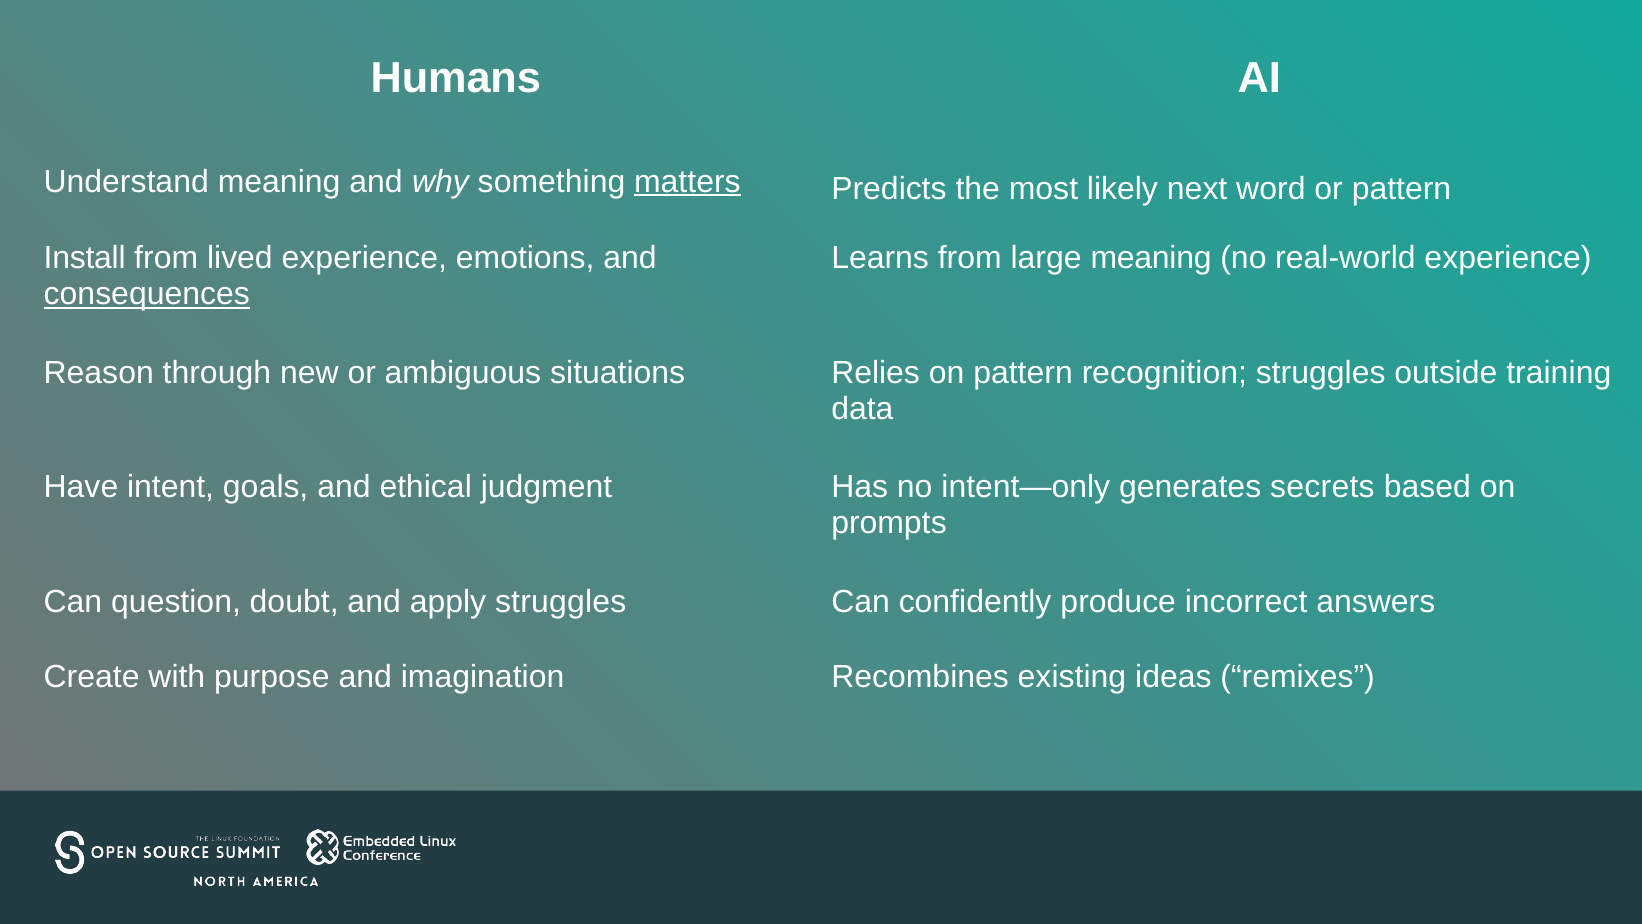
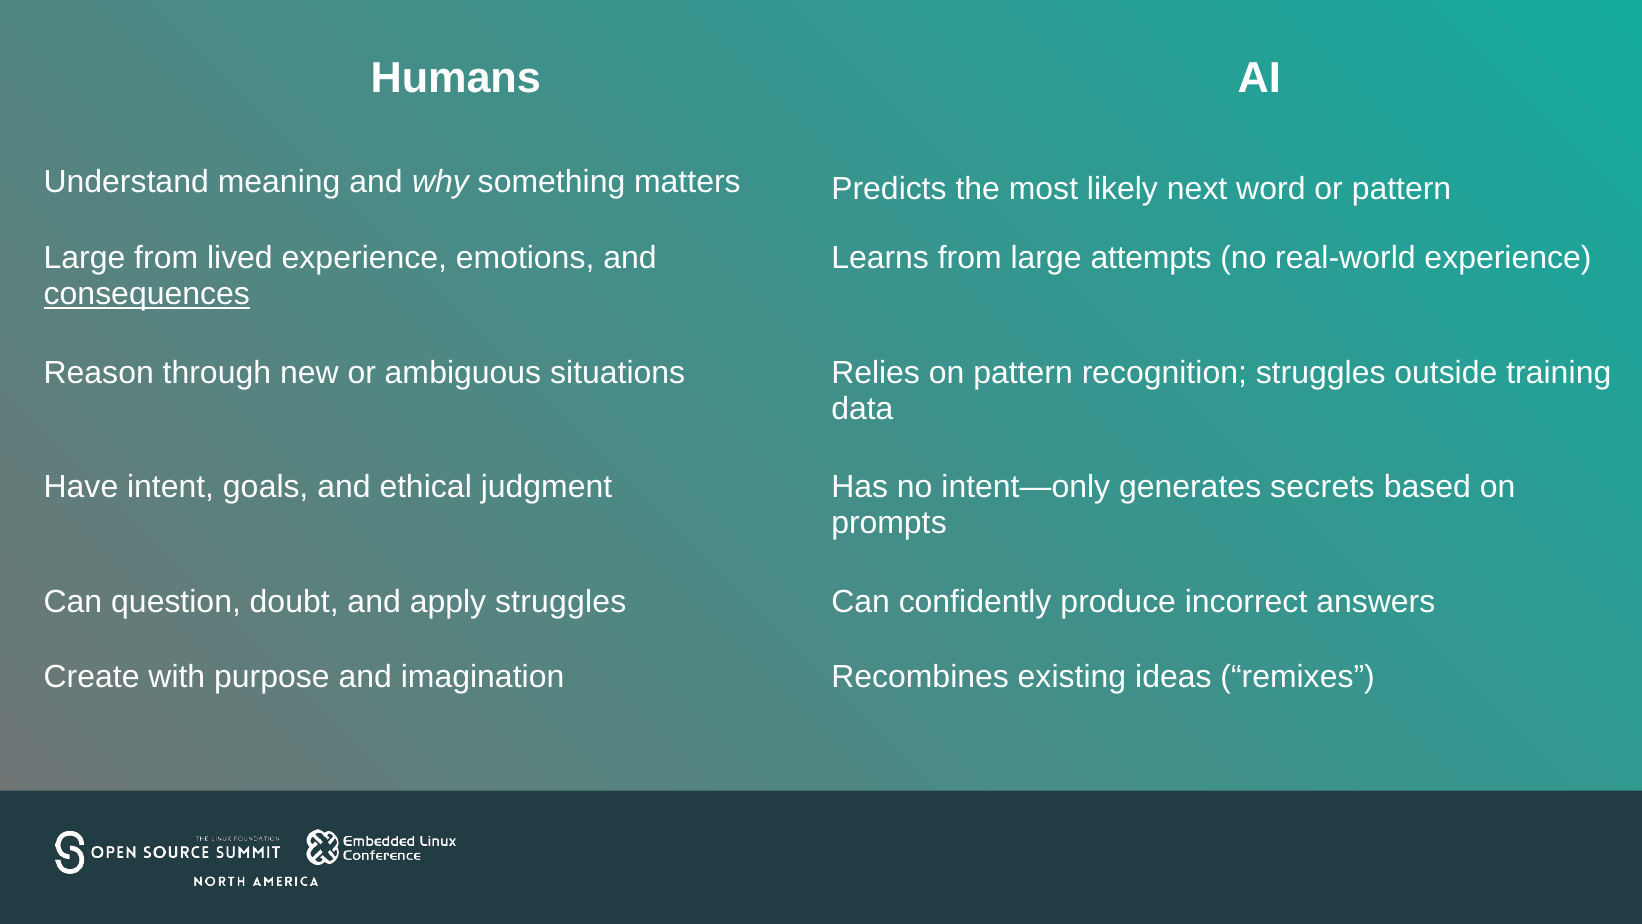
matters underline: present -> none
Install at (85, 258): Install -> Large
large meaning: meaning -> attempts
